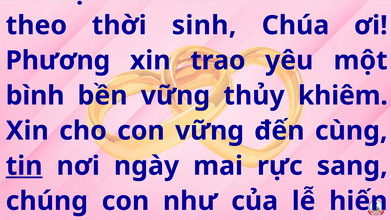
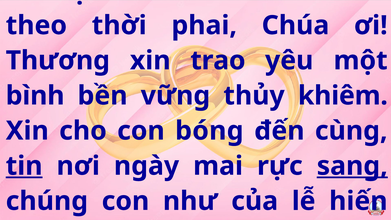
sinh: sinh -> phai
Phương: Phương -> Thương
con vững: vững -> bóng
sang underline: none -> present
